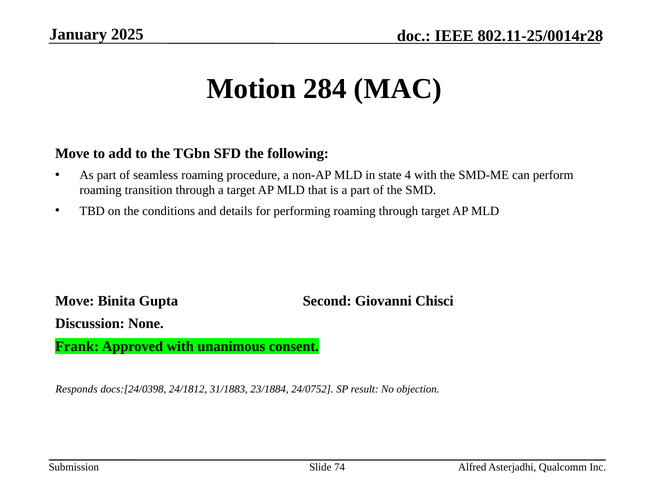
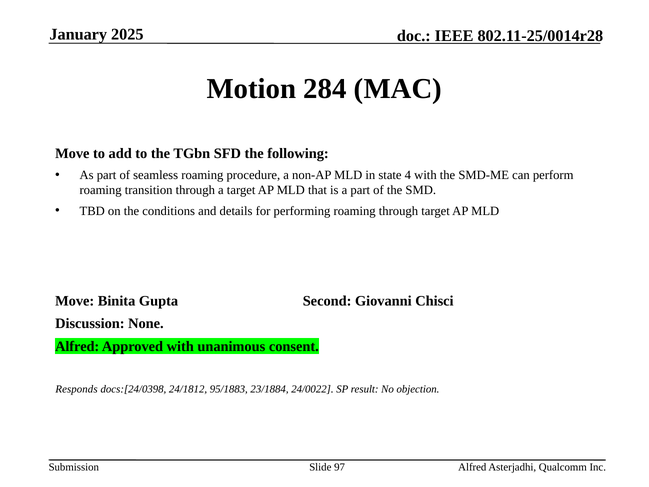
Frank at (77, 346): Frank -> Alfred
31/1883: 31/1883 -> 95/1883
24/0752: 24/0752 -> 24/0022
74: 74 -> 97
